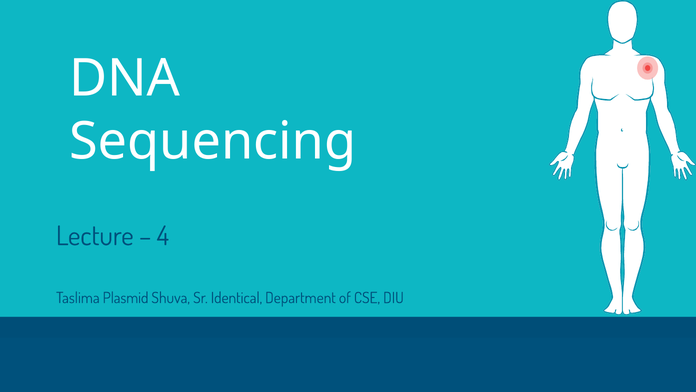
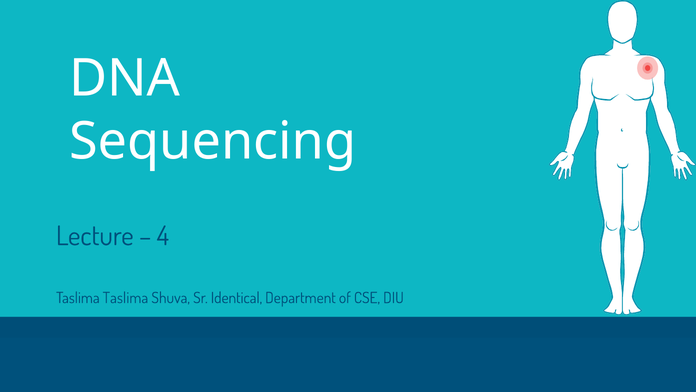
Taslima Plasmid: Plasmid -> Taslima
